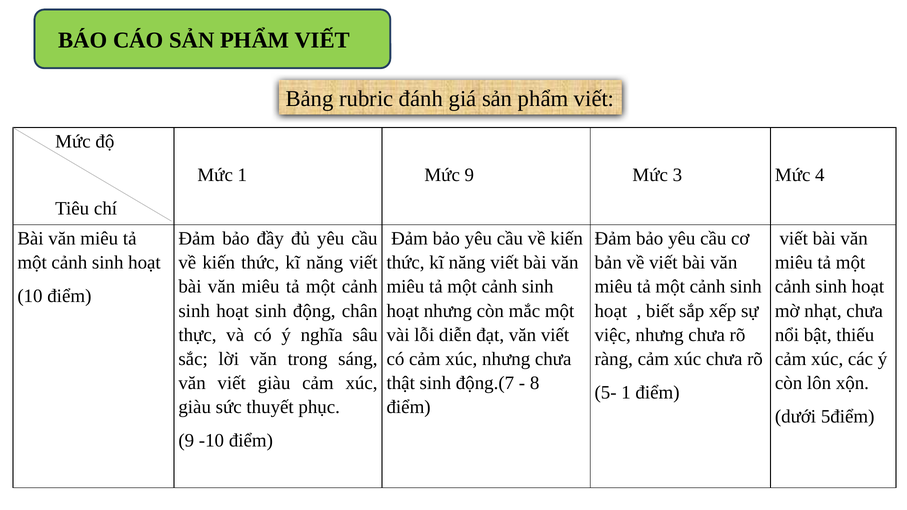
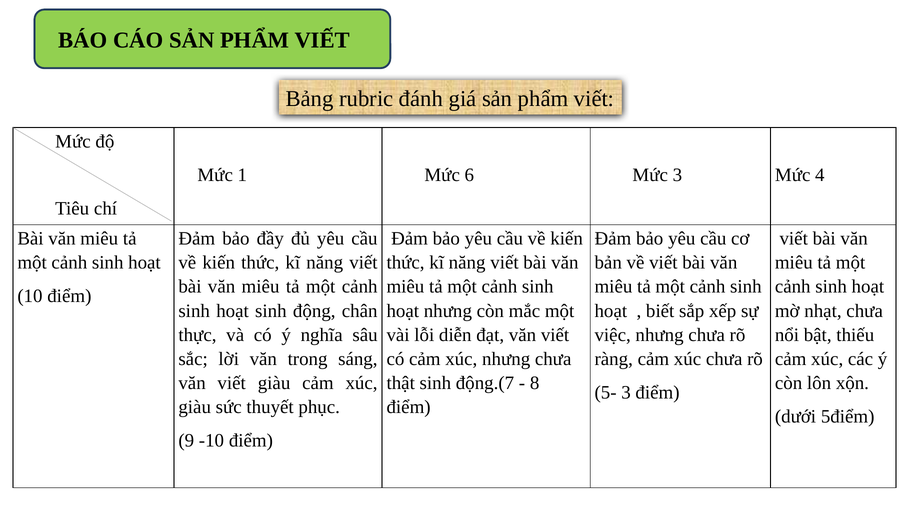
Mức 9: 9 -> 6
5- 1: 1 -> 3
